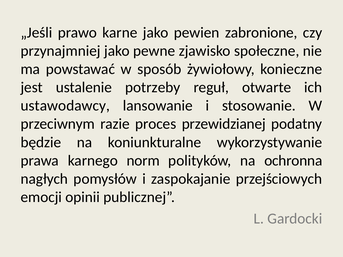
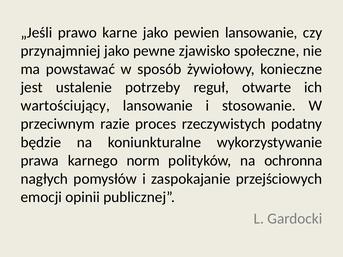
pewien zabronione: zabronione -> lansowanie
ustawodawcy: ustawodawcy -> wartościujący
przewidzianej: przewidzianej -> rzeczywistych
